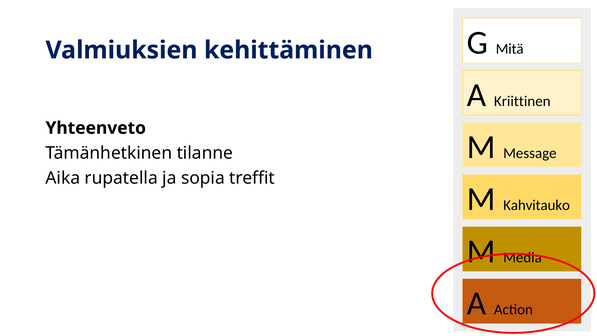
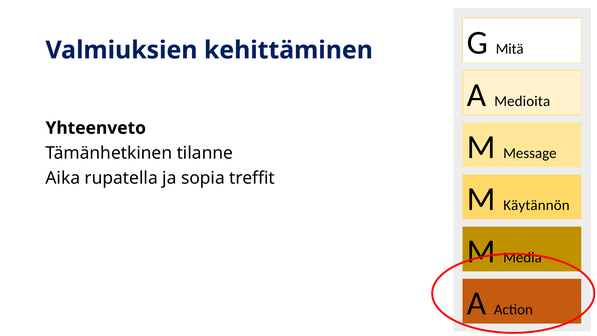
Kriittinen: Kriittinen -> Medioita
Kahvitauko: Kahvitauko -> Käytännön
